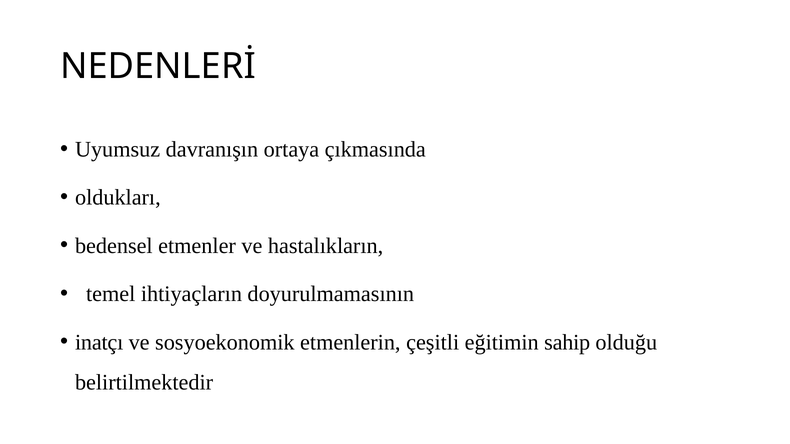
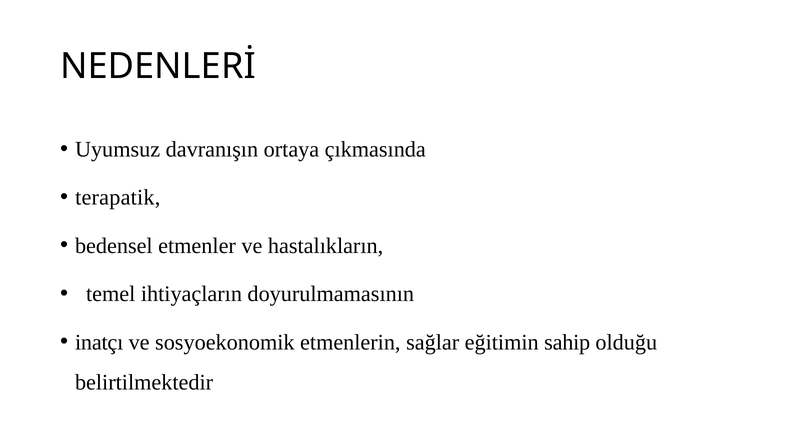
oldukları: oldukları -> terapatik
çeşitli: çeşitli -> sağlar
